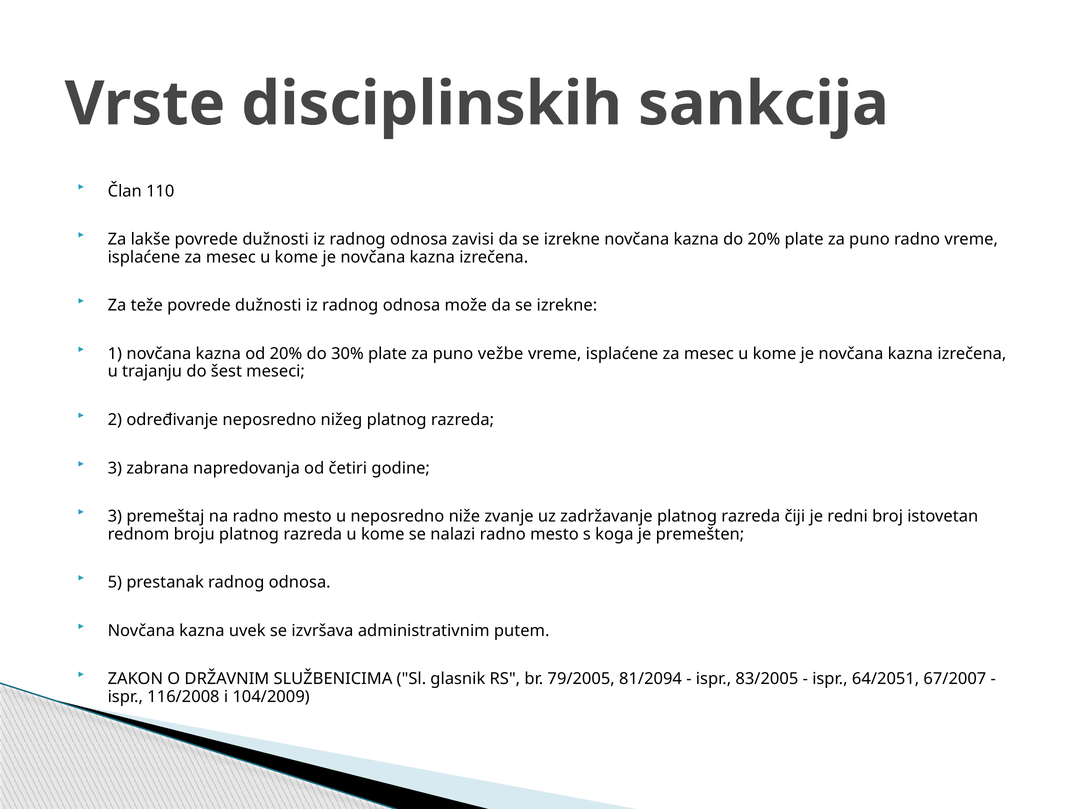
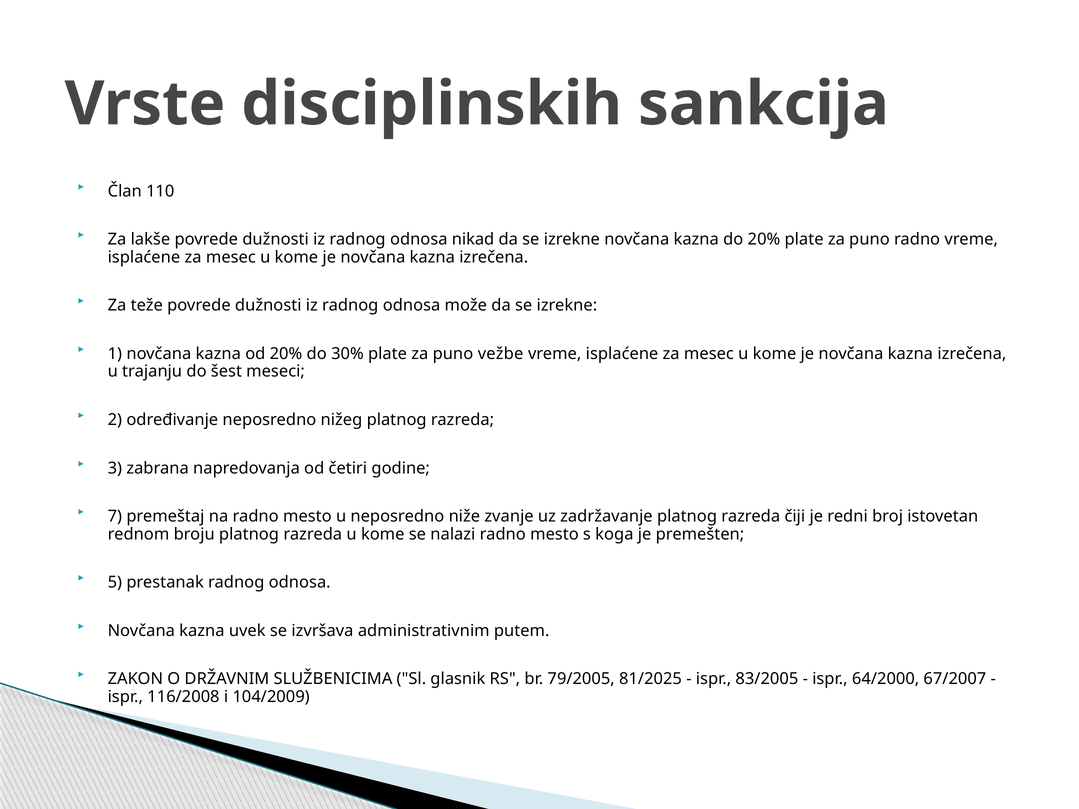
zavisi: zavisi -> nikad
3 at (115, 517): 3 -> 7
81/2094: 81/2094 -> 81/2025
64/2051: 64/2051 -> 64/2000
